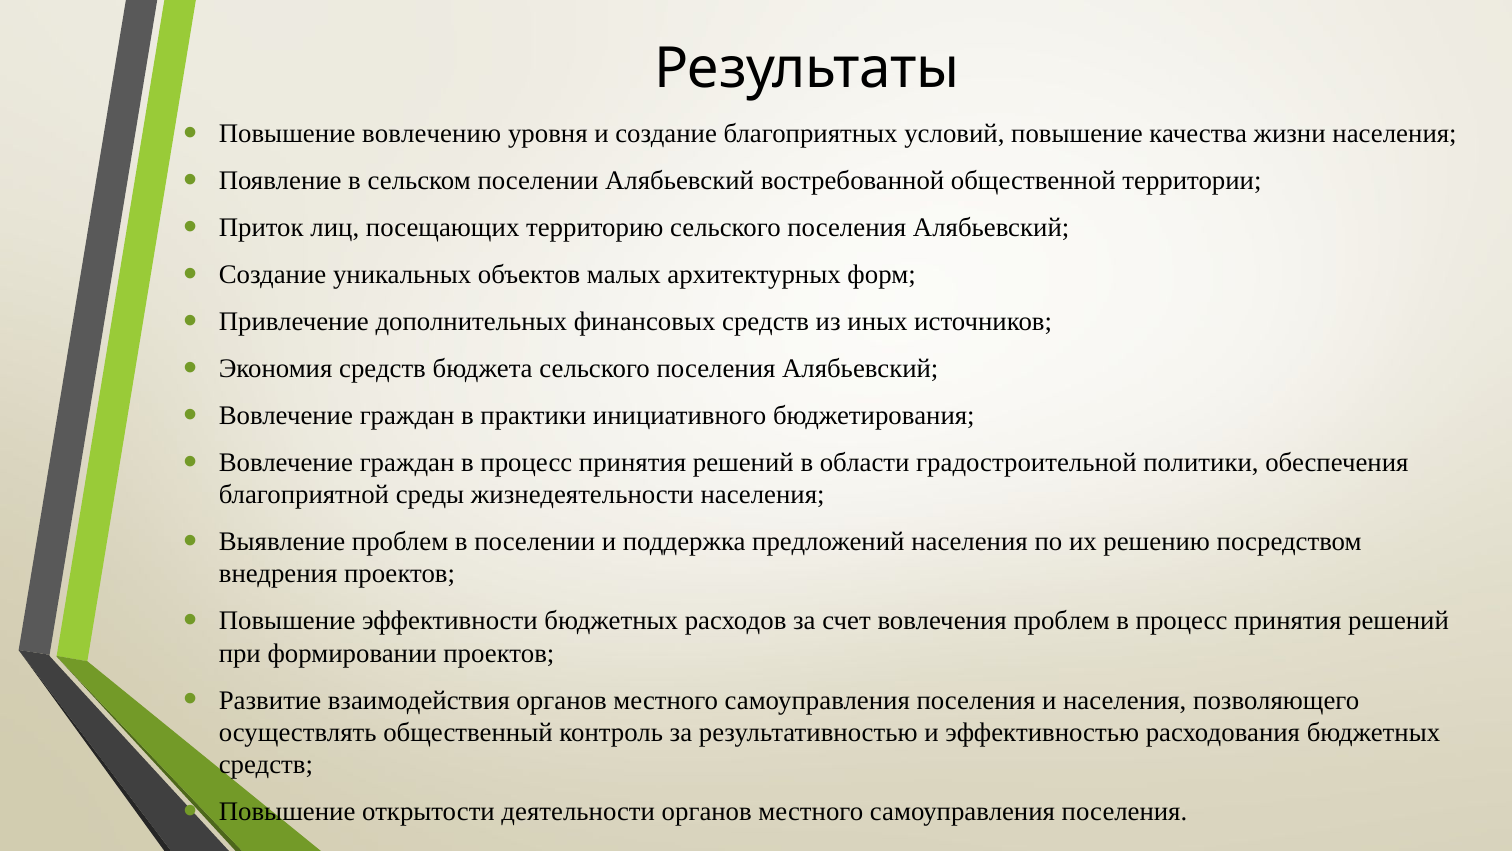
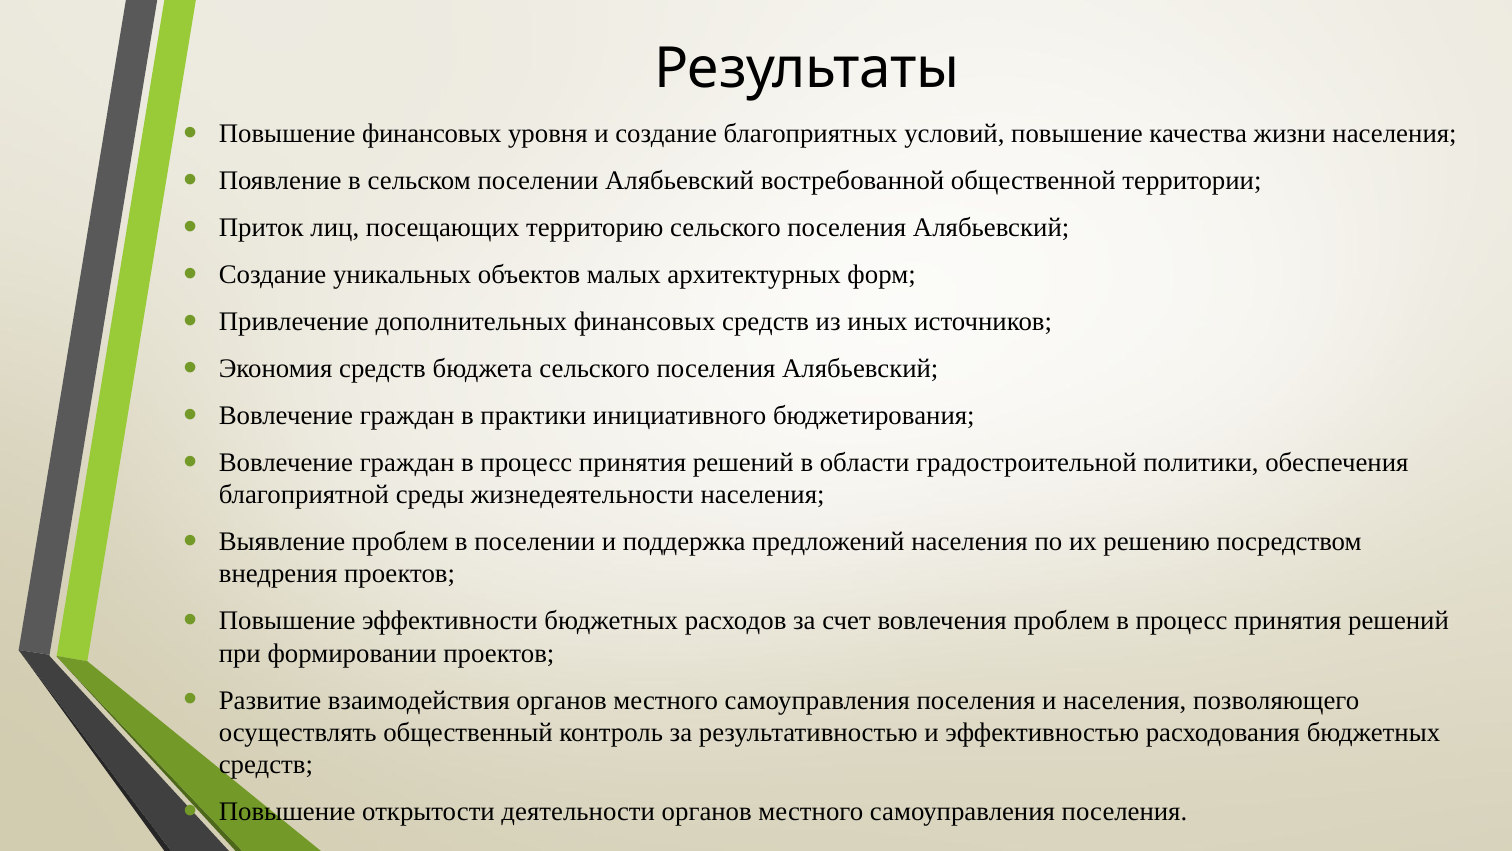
Повышение вовлечению: вовлечению -> финансовых
